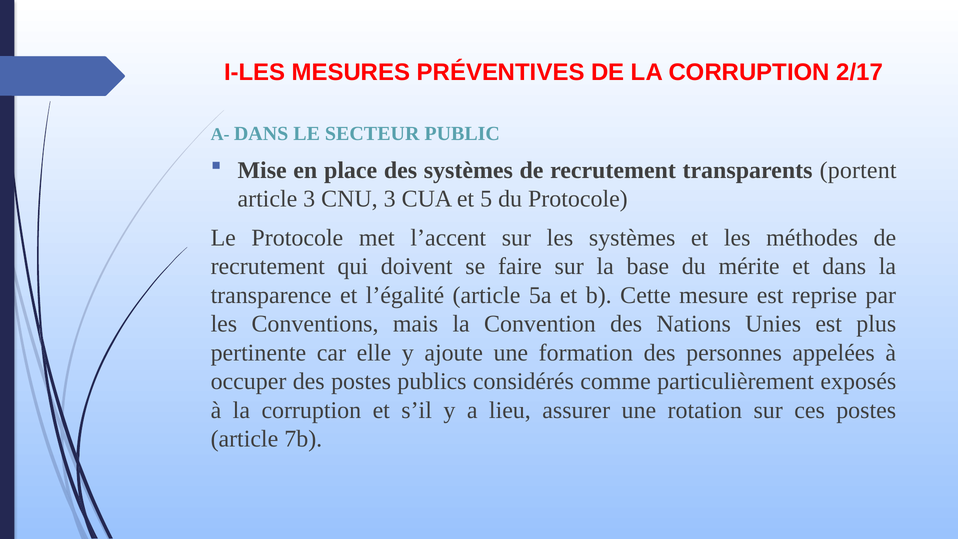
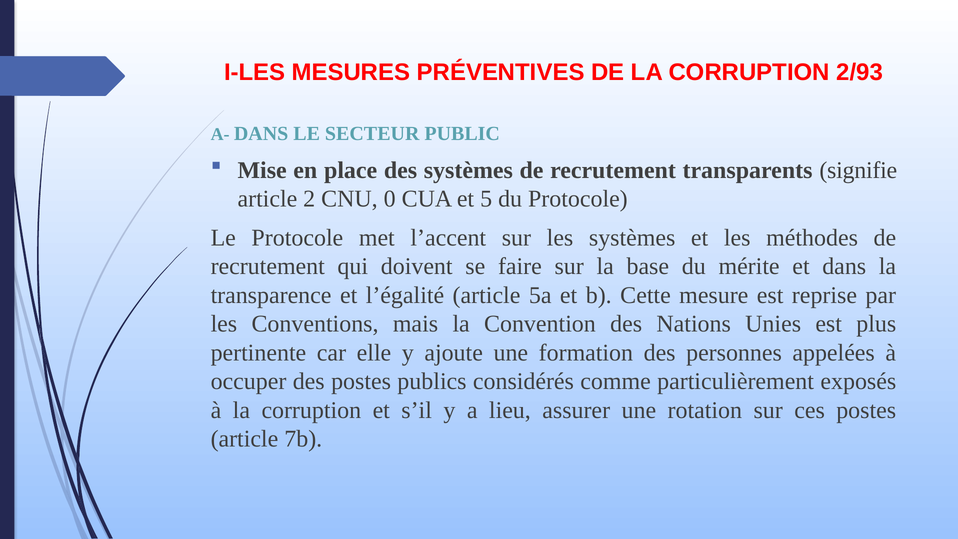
2/17: 2/17 -> 2/93
portent: portent -> signifie
article 3: 3 -> 2
CNU 3: 3 -> 0
